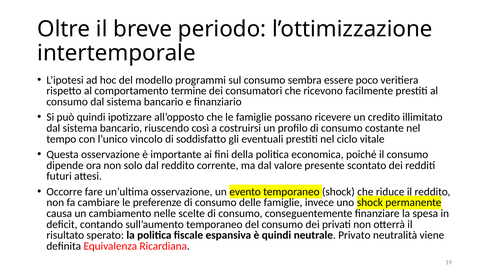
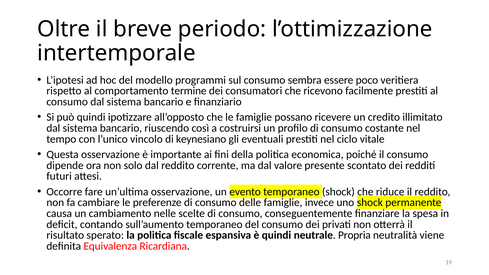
soddisfatto: soddisfatto -> keynesiano
Privato: Privato -> Propria
